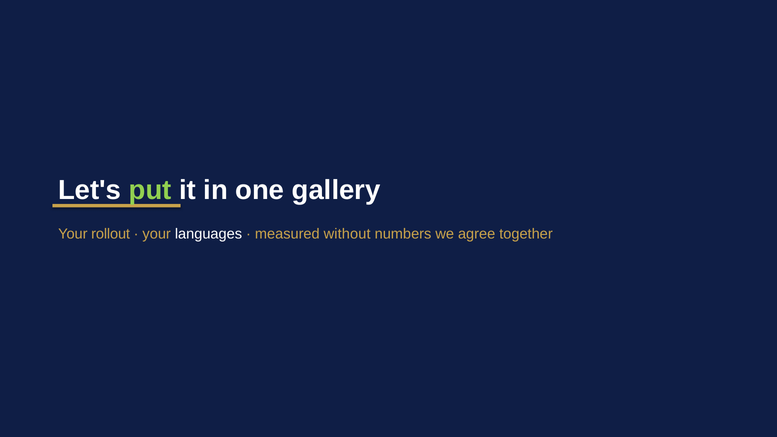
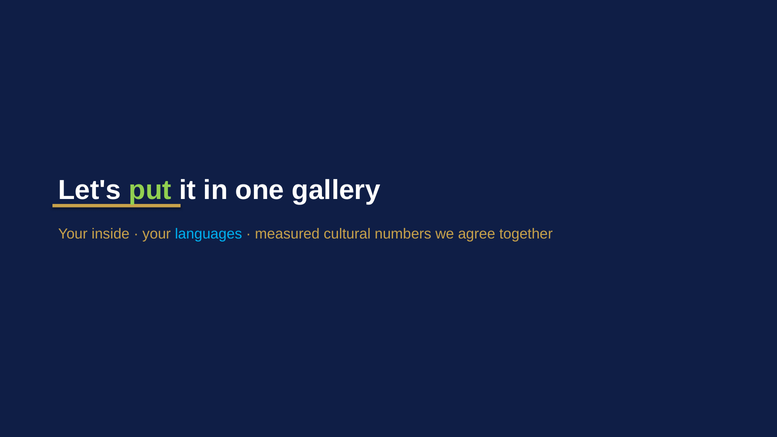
rollout: rollout -> inside
languages colour: white -> light blue
without: without -> cultural
